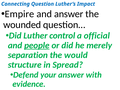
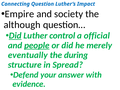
and answer: answer -> society
wounded: wounded -> although
Did at (15, 36) underline: none -> present
separation: separation -> eventually
would: would -> during
